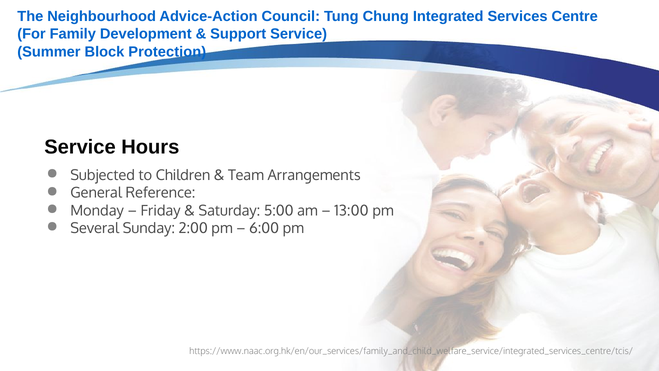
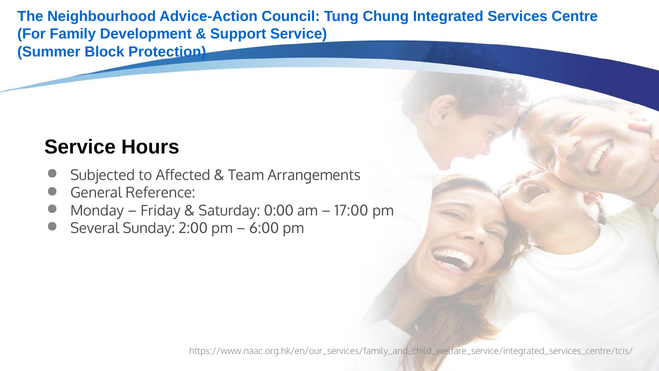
Children: Children -> Affected
5:00: 5:00 -> 0:00
13:00: 13:00 -> 17:00
